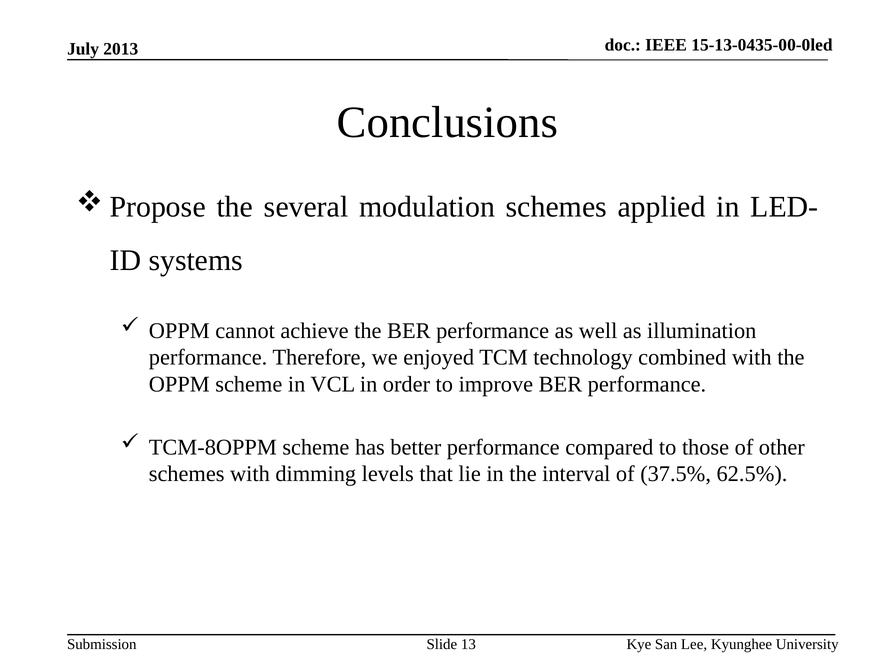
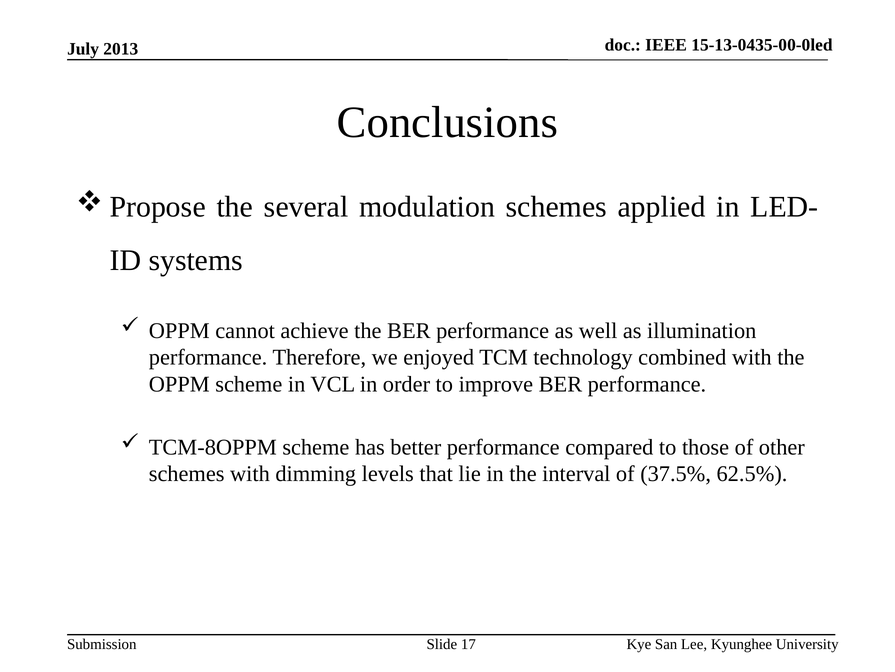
13: 13 -> 17
